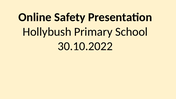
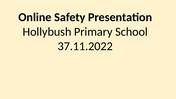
30.10.2022: 30.10.2022 -> 37.11.2022
